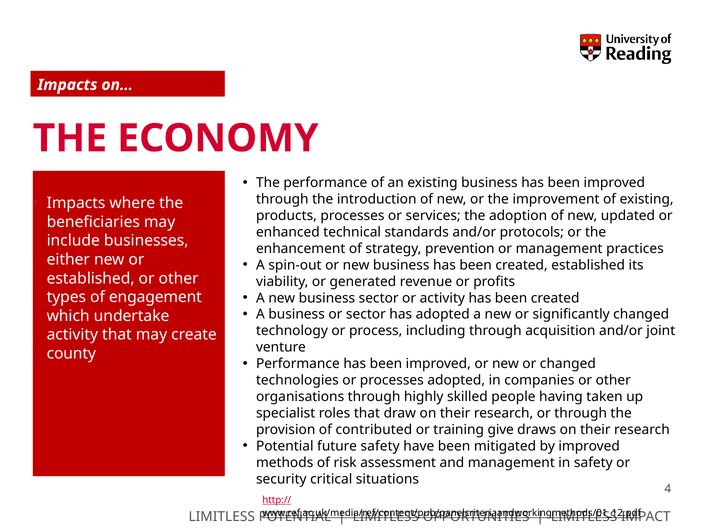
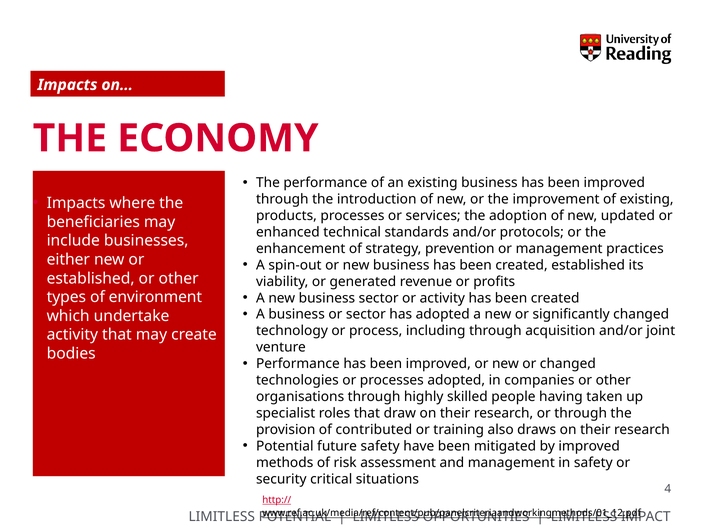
engagement: engagement -> environment
county: county -> bodies
give: give -> also
